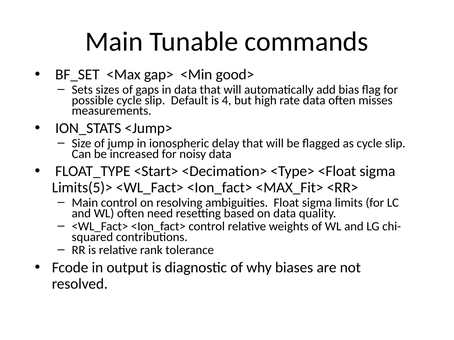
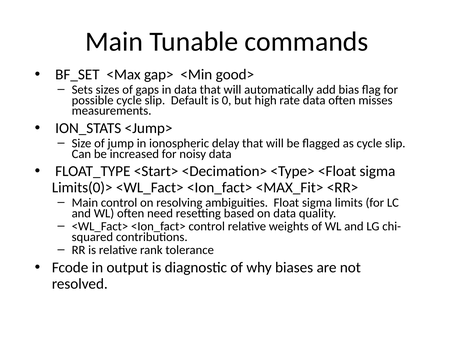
4: 4 -> 0
Limits(5)>: Limits(5)> -> Limits(0)>
